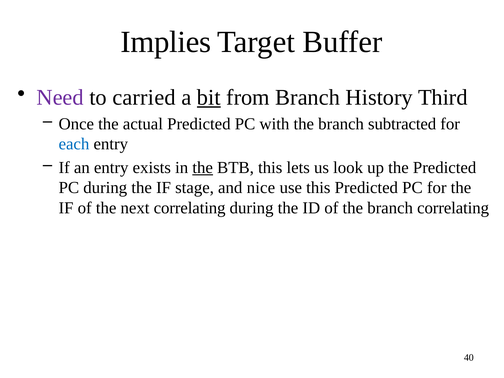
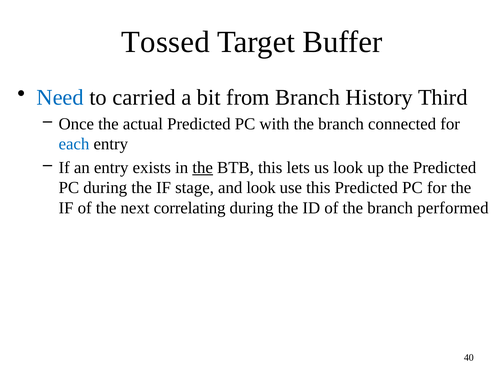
Implies: Implies -> Tossed
Need colour: purple -> blue
bit underline: present -> none
subtracted: subtracted -> connected
and nice: nice -> look
branch correlating: correlating -> performed
